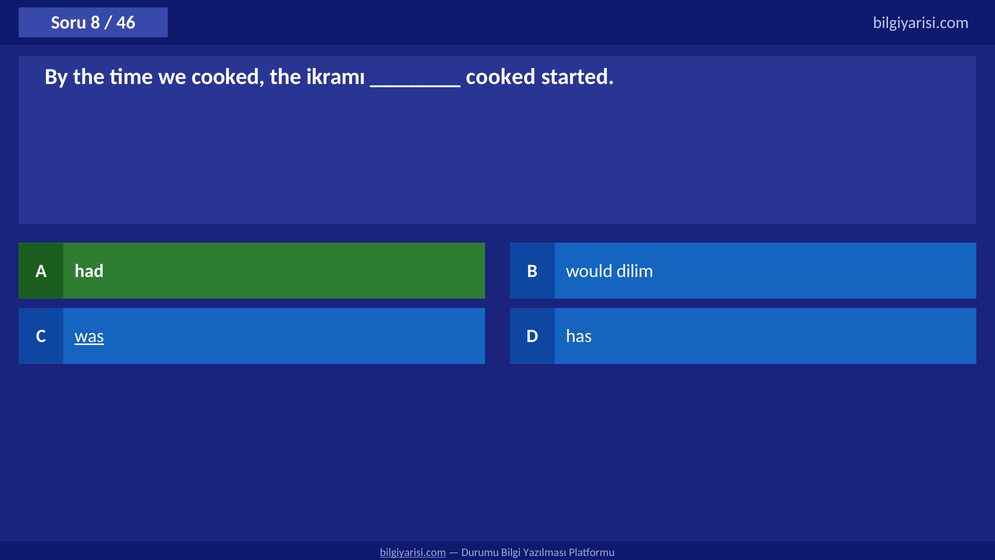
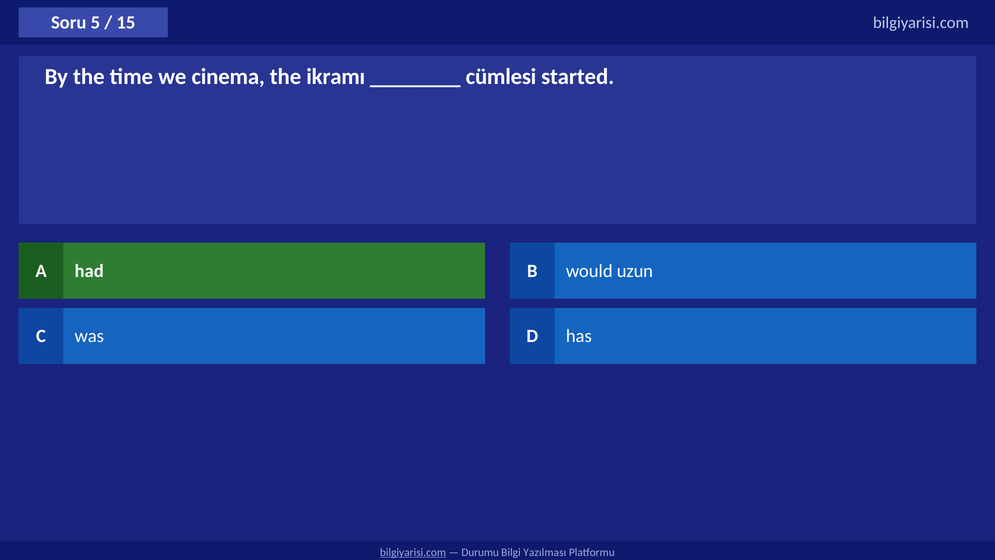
8: 8 -> 5
46: 46 -> 15
we cooked: cooked -> cinema
cooked at (501, 77): cooked -> cümlesi
dilim: dilim -> uzun
was underline: present -> none
